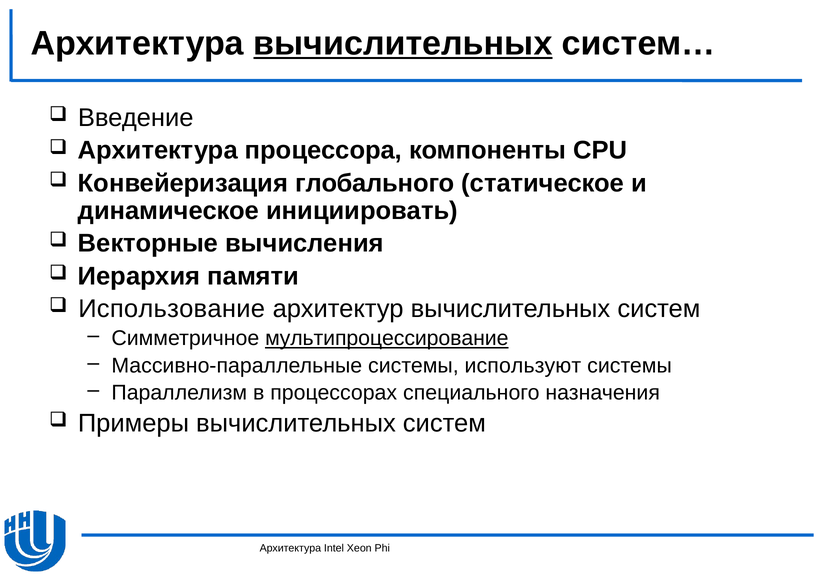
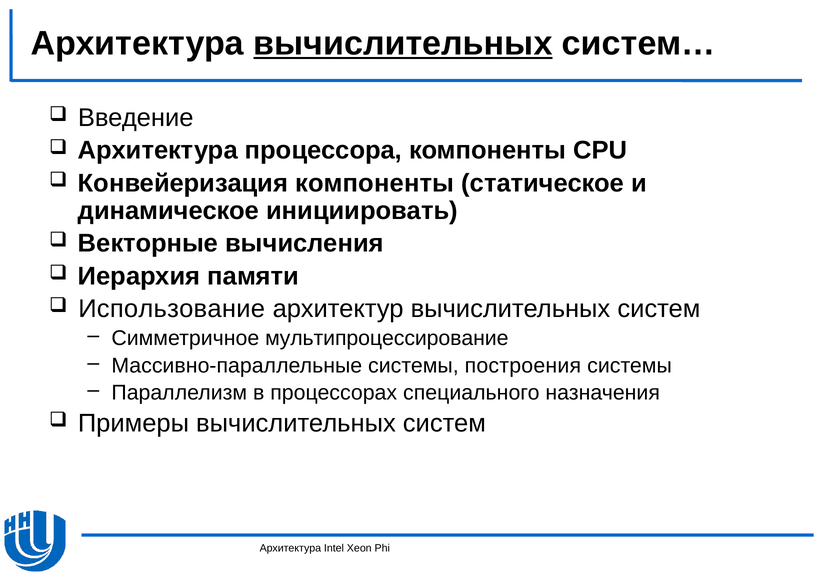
Конвейеризация глобального: глобального -> компоненты
мультипроцессирование underline: present -> none
используют: используют -> построения
